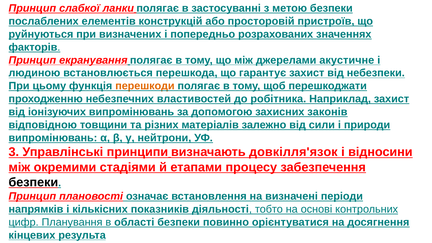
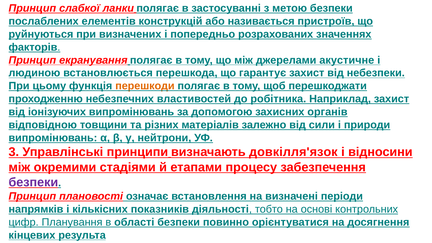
просторовій: просторовій -> називається
законів: законів -> органів
безпеки at (33, 182) colour: black -> purple
